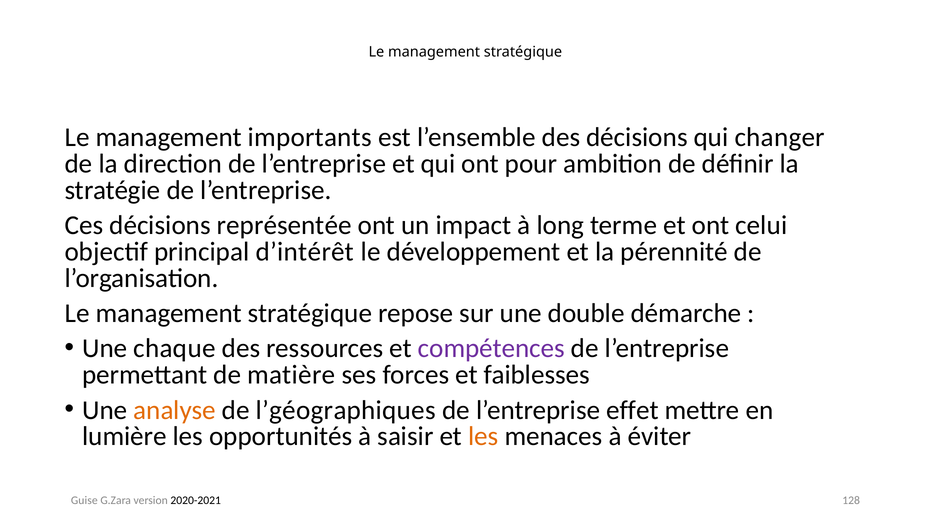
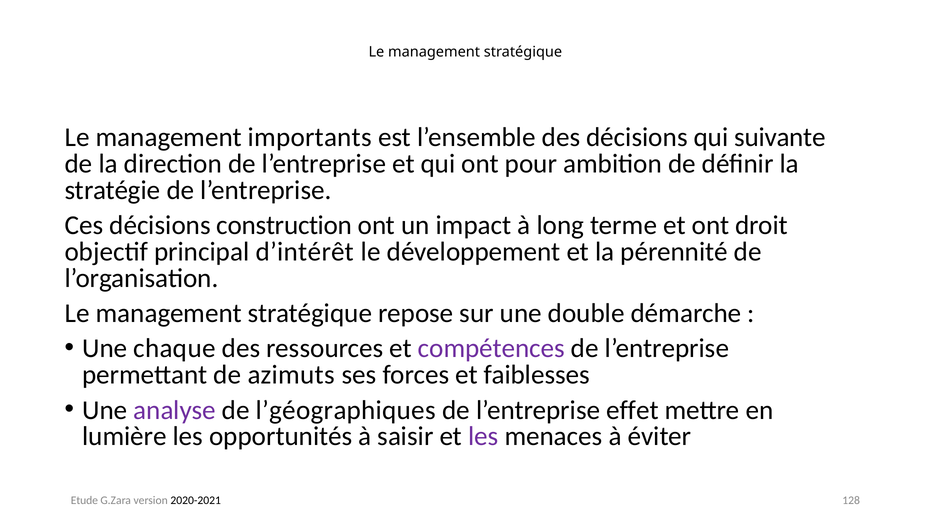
changer: changer -> suivante
représentée: représentée -> construction
celui: celui -> droit
matière: matière -> azimuts
analyse colour: orange -> purple
les at (483, 436) colour: orange -> purple
Guise: Guise -> Etude
